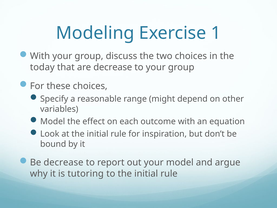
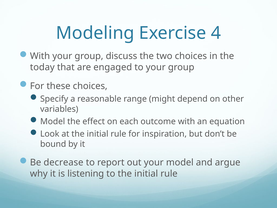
1: 1 -> 4
are decrease: decrease -> engaged
tutoring: tutoring -> listening
